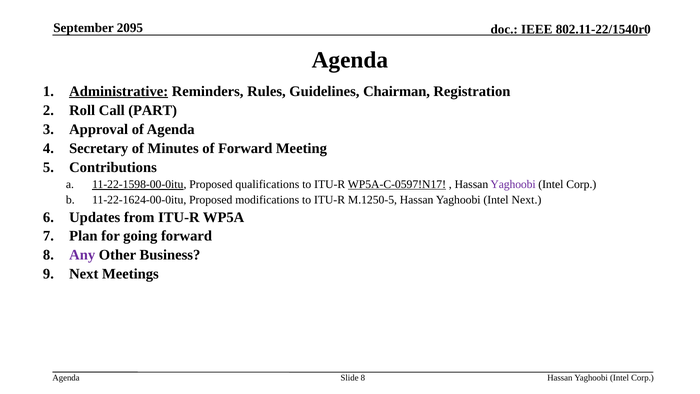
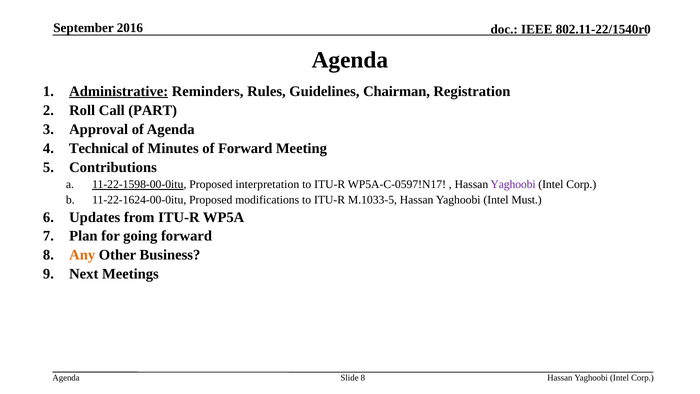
2095: 2095 -> 2016
Secretary: Secretary -> Technical
qualifications: qualifications -> interpretation
WP5A-C-0597!N17 underline: present -> none
M.1250-5: M.1250-5 -> M.1033-5
Intel Next: Next -> Must
Any colour: purple -> orange
